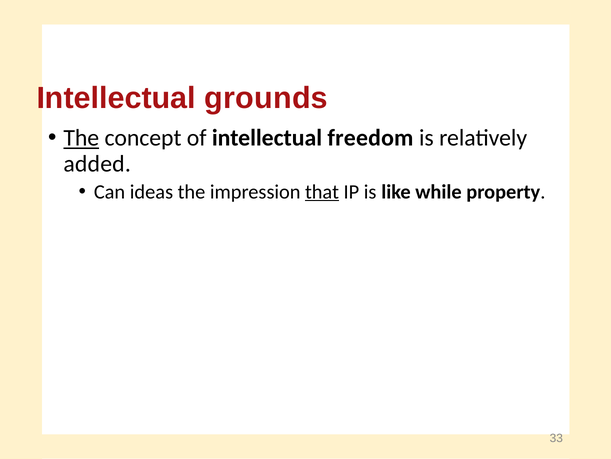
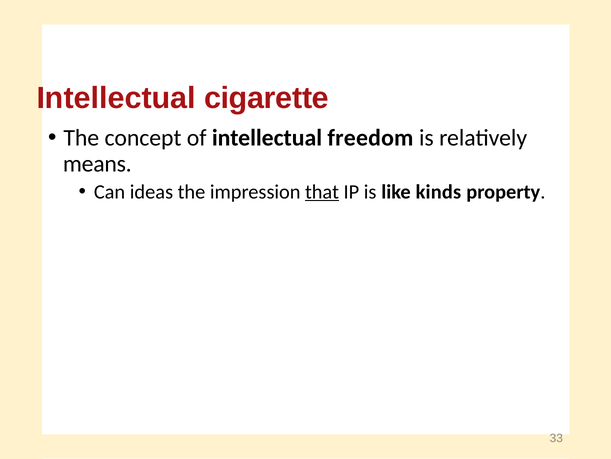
grounds: grounds -> cigarette
The at (81, 138) underline: present -> none
added: added -> means
while: while -> kinds
